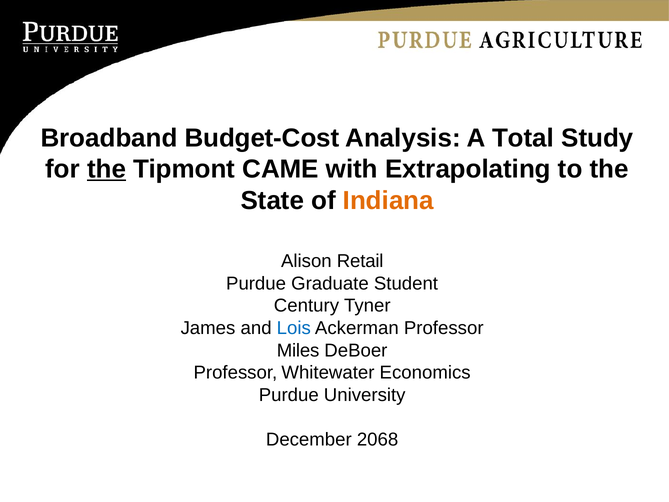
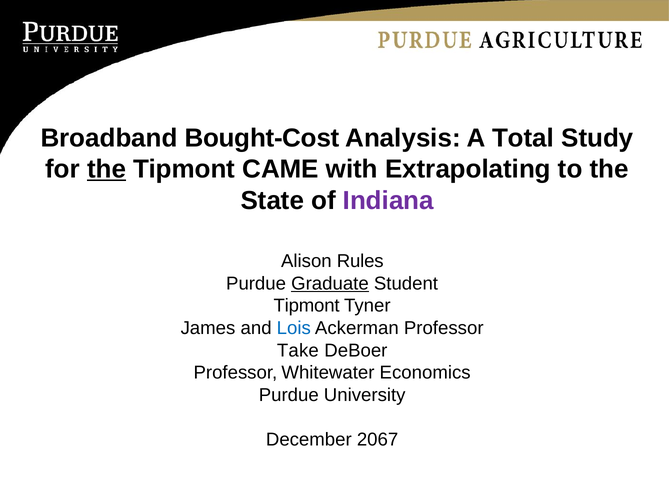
Budget-Cost: Budget-Cost -> Bought-Cost
Indiana colour: orange -> purple
Retail: Retail -> Rules
Graduate underline: none -> present
Century at (306, 306): Century -> Tipmont
Miles: Miles -> Take
2068: 2068 -> 2067
